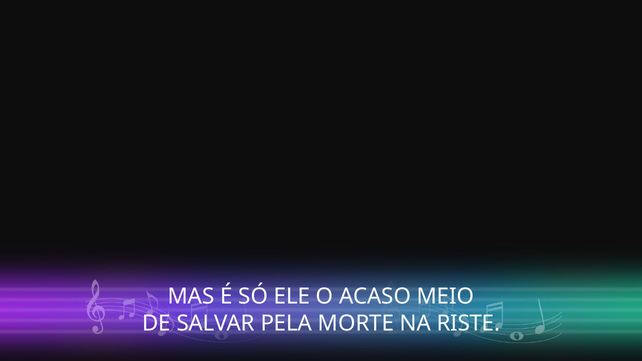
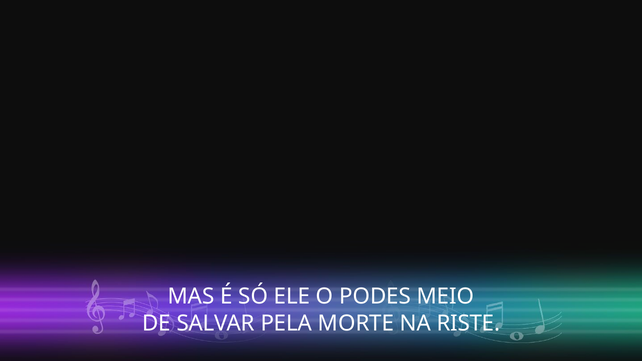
ACASO: ACASO -> PODES
